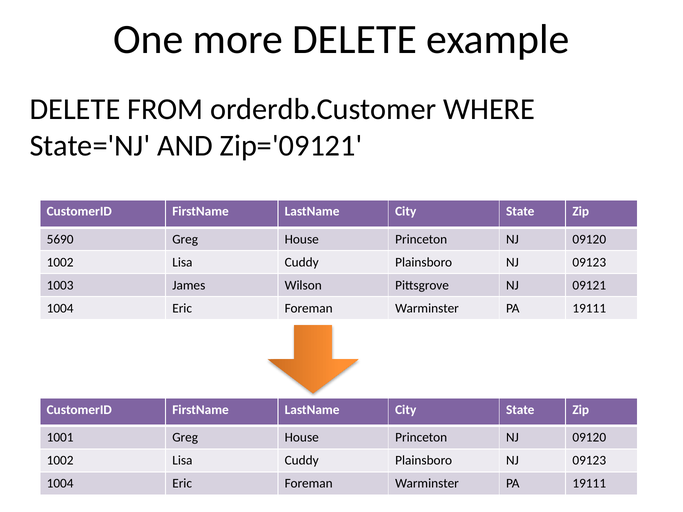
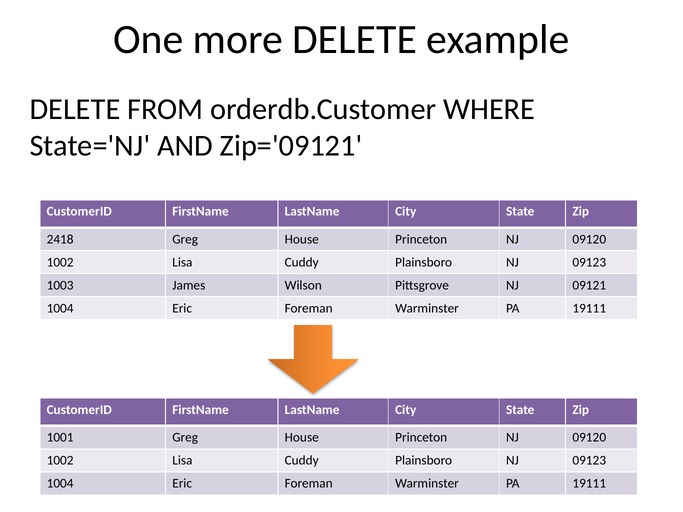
5690: 5690 -> 2418
